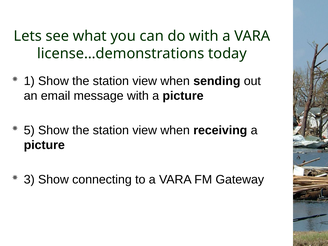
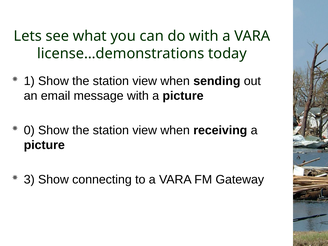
5: 5 -> 0
